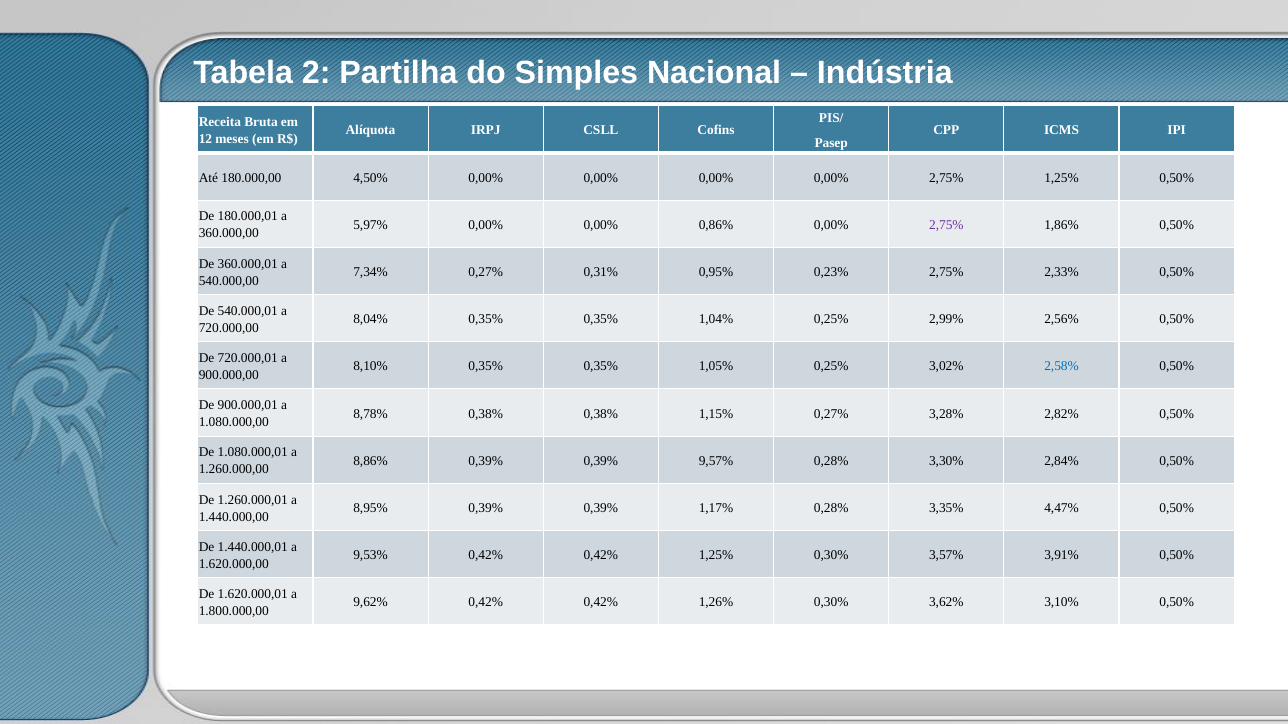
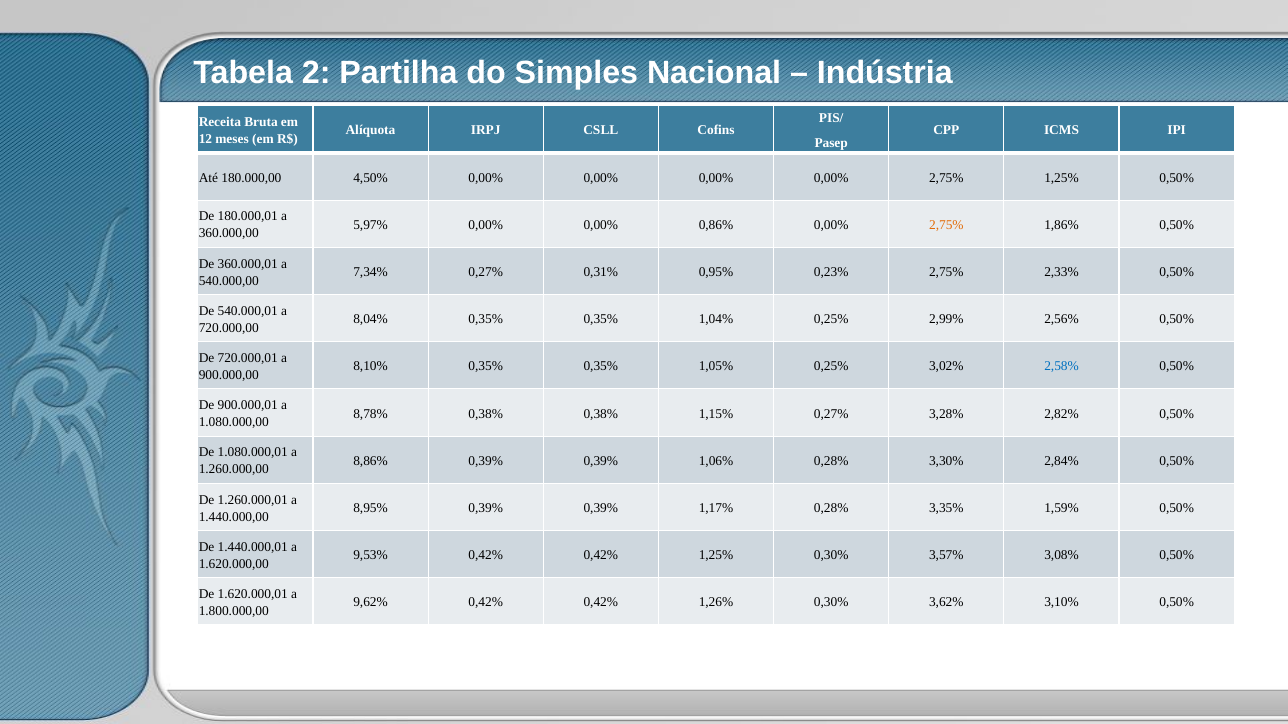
2,75% at (946, 225) colour: purple -> orange
9,57%: 9,57% -> 1,06%
4,47%: 4,47% -> 1,59%
3,91%: 3,91% -> 3,08%
